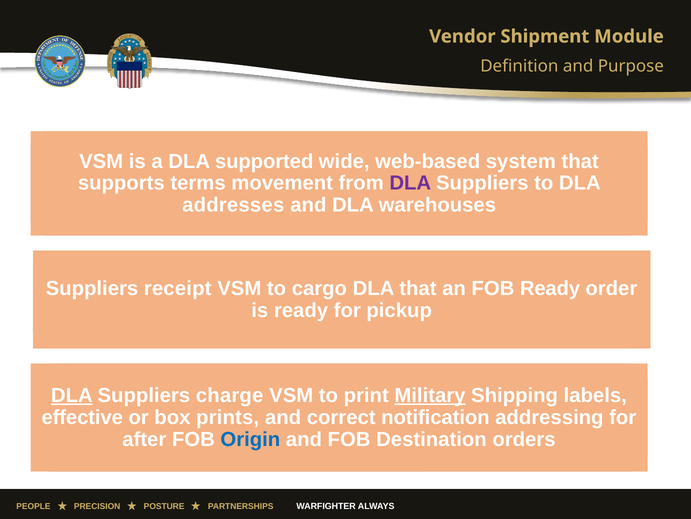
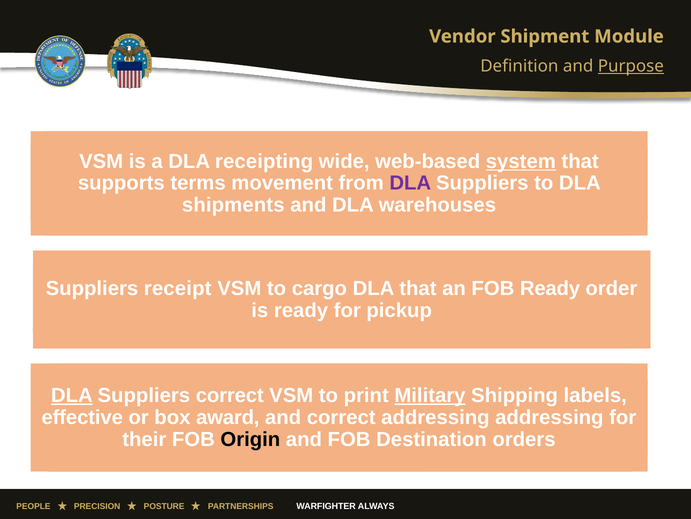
Purpose underline: none -> present
supported: supported -> receipting
system underline: none -> present
addresses: addresses -> shipments
Suppliers charge: charge -> correct
prints: prints -> award
correct notification: notification -> addressing
after: after -> their
Origin colour: blue -> black
